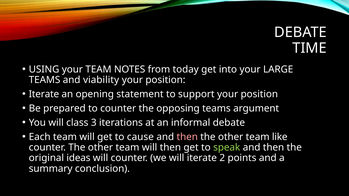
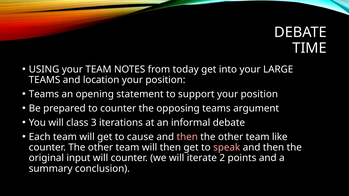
viability: viability -> location
Iterate at (44, 94): Iterate -> Teams
speak colour: light green -> pink
ideas: ideas -> input
